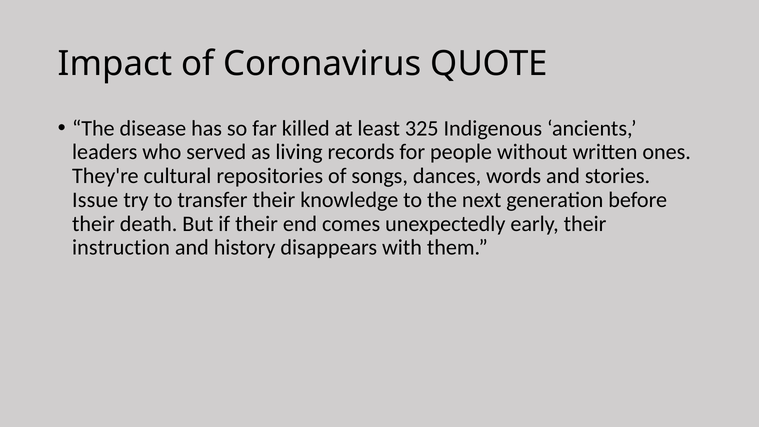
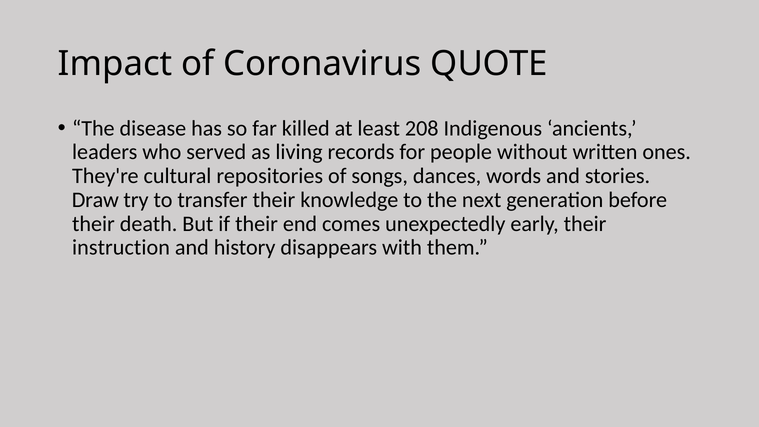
325: 325 -> 208
Issue: Issue -> Draw
